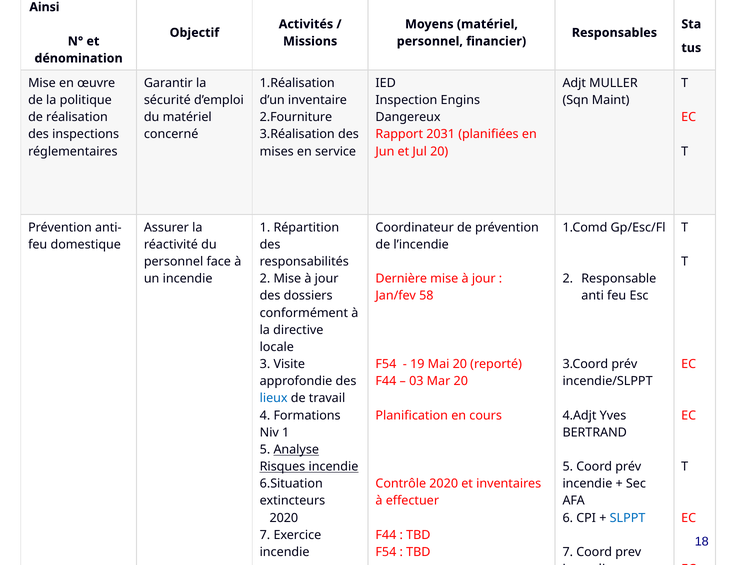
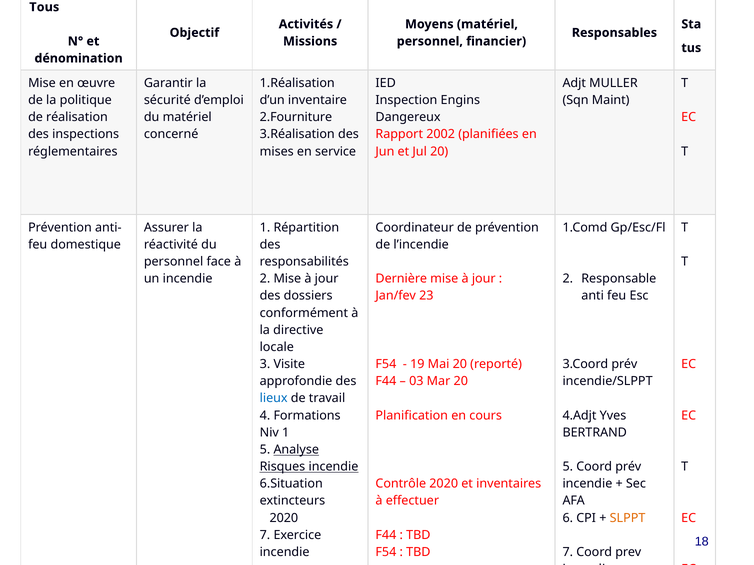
Ainsi: Ainsi -> Tous
2031: 2031 -> 2002
58: 58 -> 23
SLPPT colour: blue -> orange
